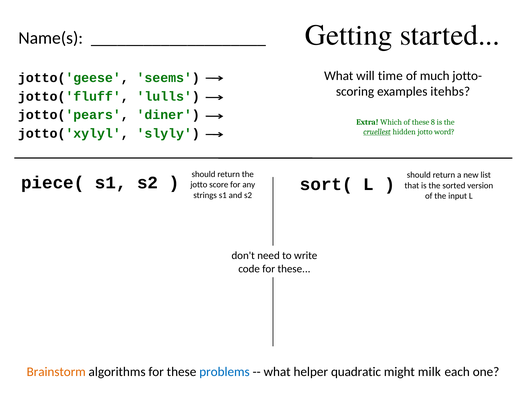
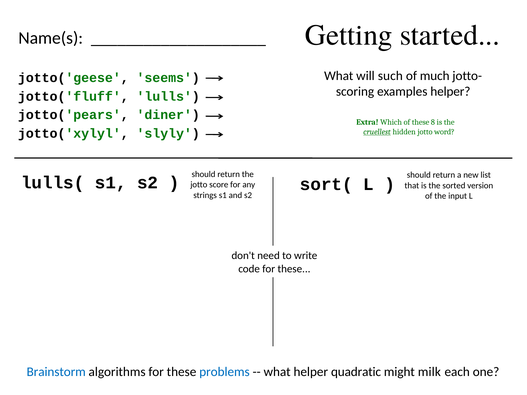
time: time -> such
examples itehbs: itehbs -> helper
piece(: piece( -> lulls(
Brainstorm colour: orange -> blue
